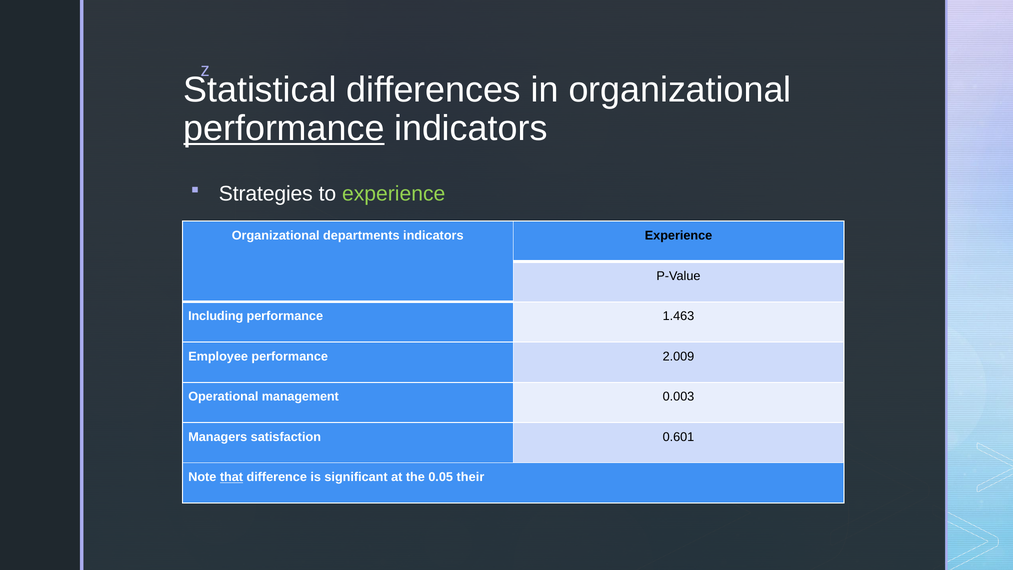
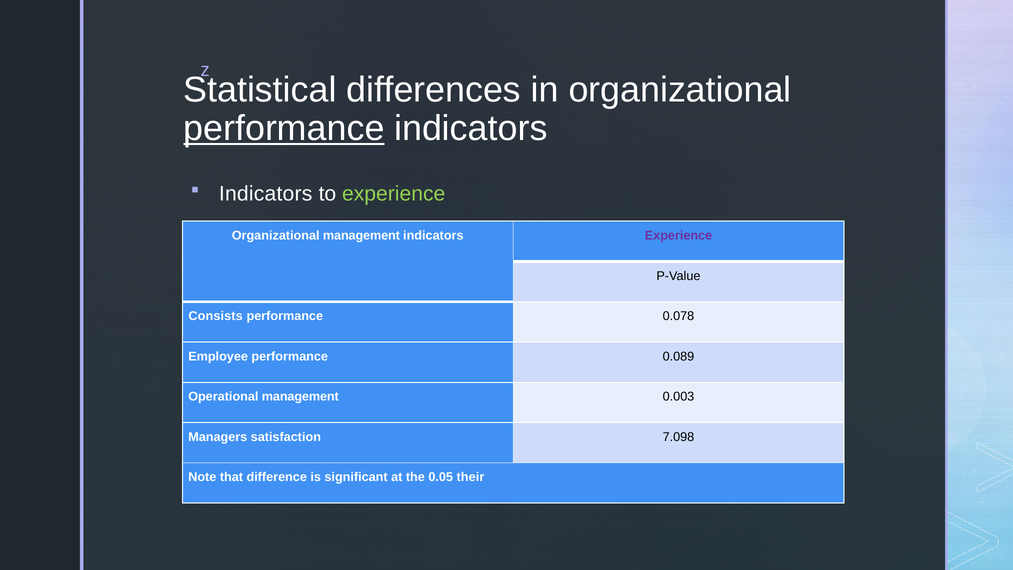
Strategies at (266, 194): Strategies -> Indicators
Organizational departments: departments -> management
Experience at (679, 235) colour: black -> purple
Including: Including -> Consists
1.463: 1.463 -> 0.078
2.009: 2.009 -> 0.089
0.601: 0.601 -> 7.098
that underline: present -> none
